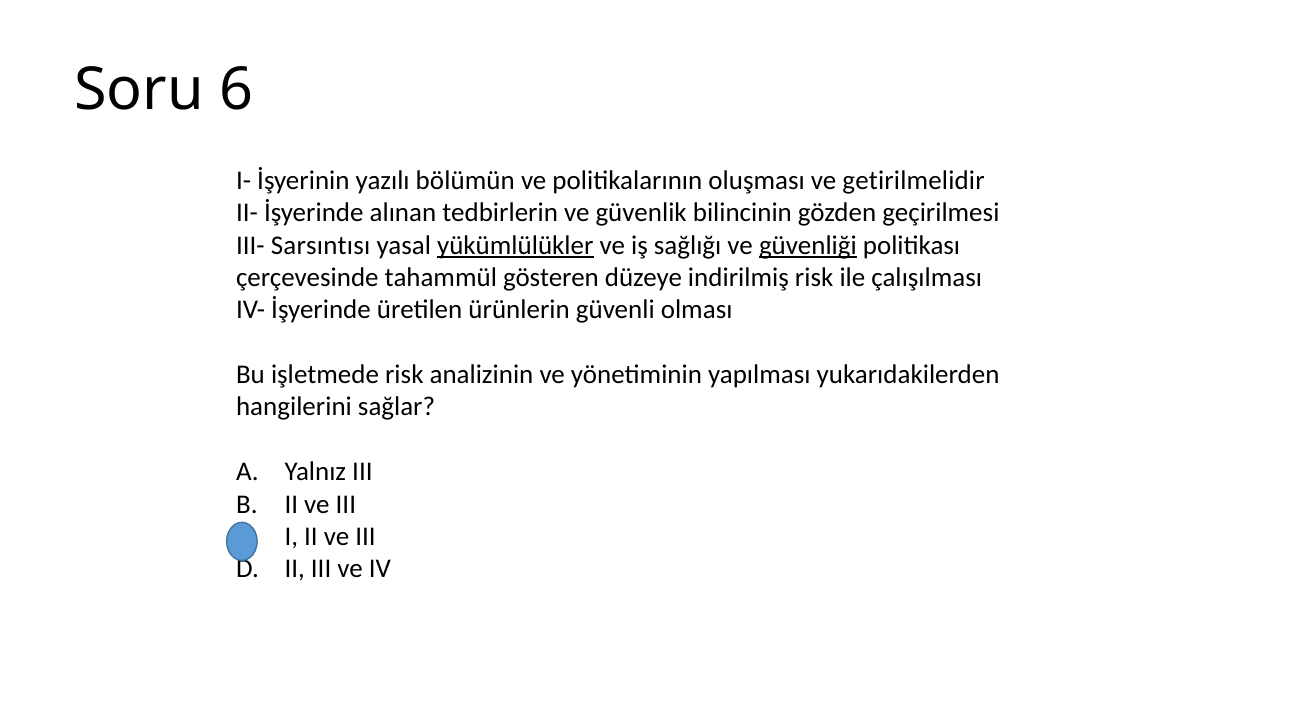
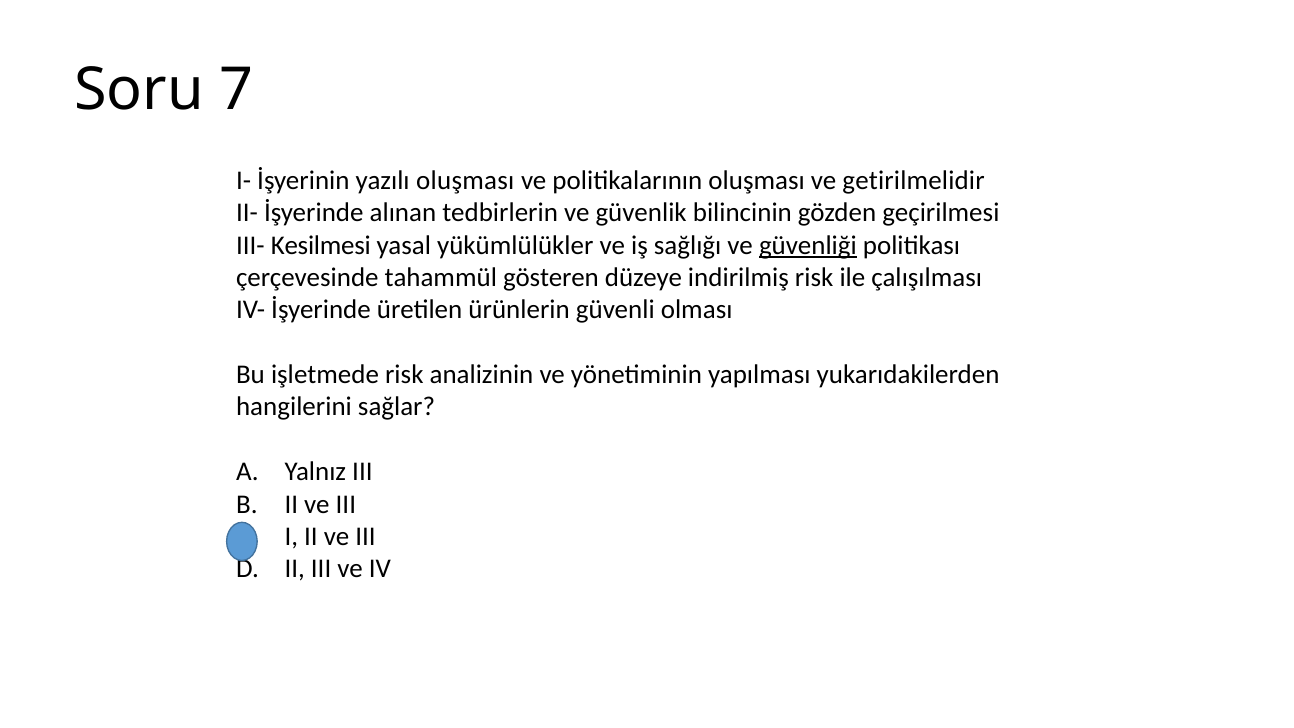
6: 6 -> 7
yazılı bölümün: bölümün -> oluşması
Sarsıntısı: Sarsıntısı -> Kesilmesi
yükümlülükler underline: present -> none
